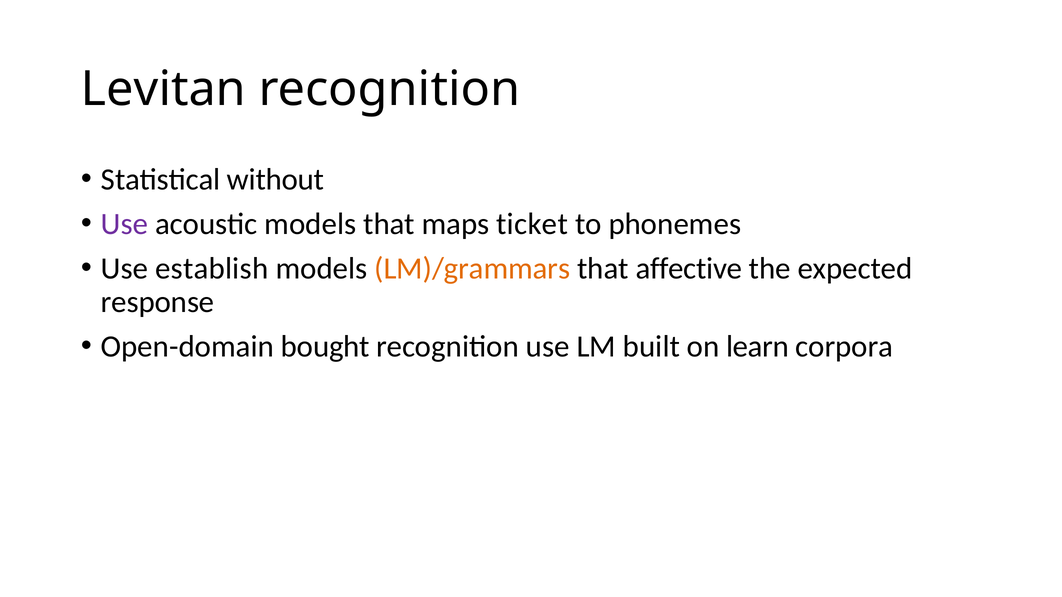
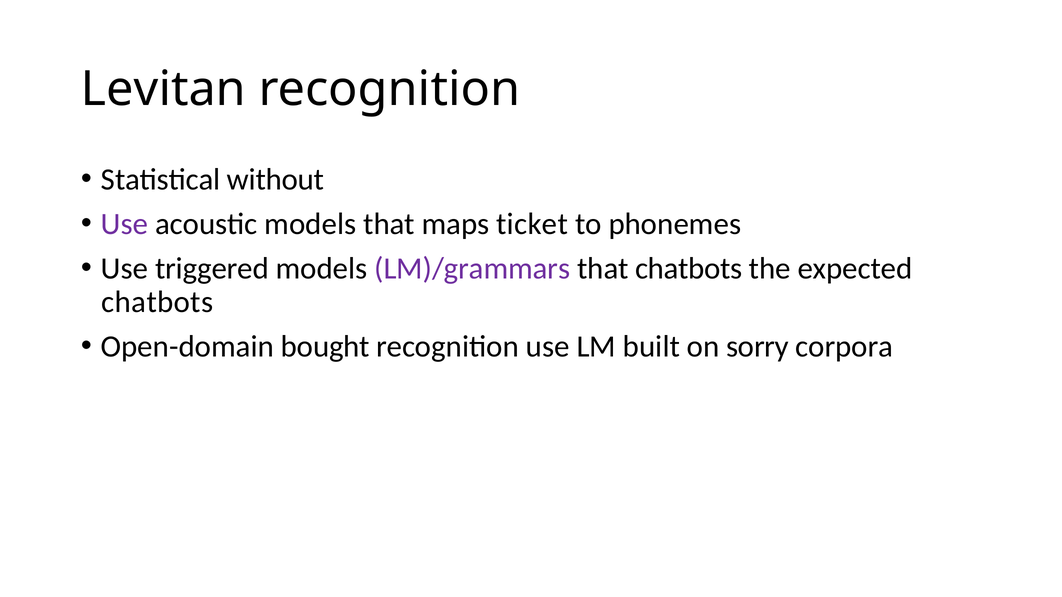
establish: establish -> triggered
LM)/grammars colour: orange -> purple
that affective: affective -> chatbots
response at (158, 302): response -> chatbots
learn: learn -> sorry
